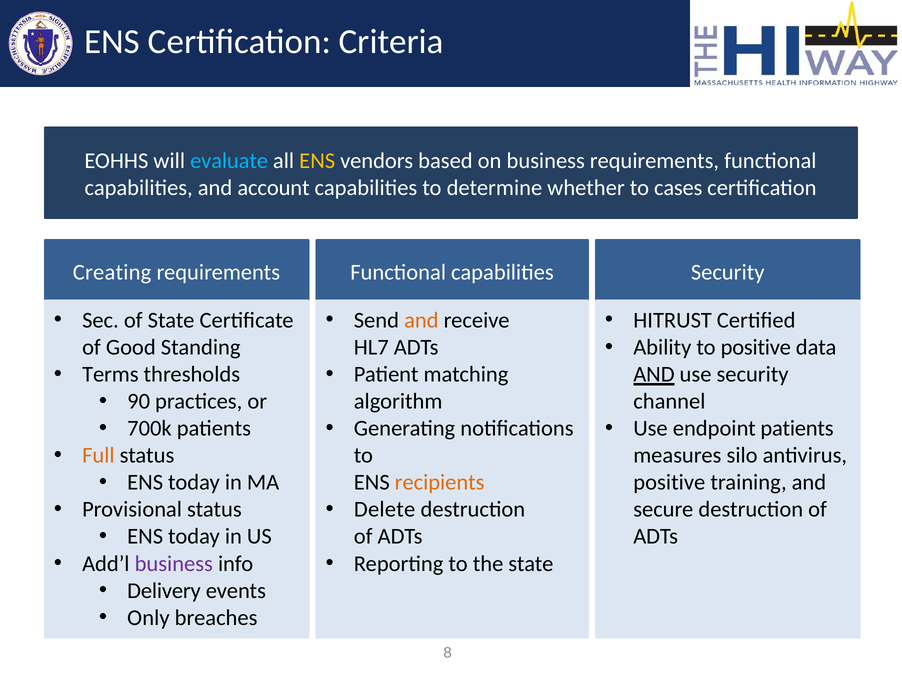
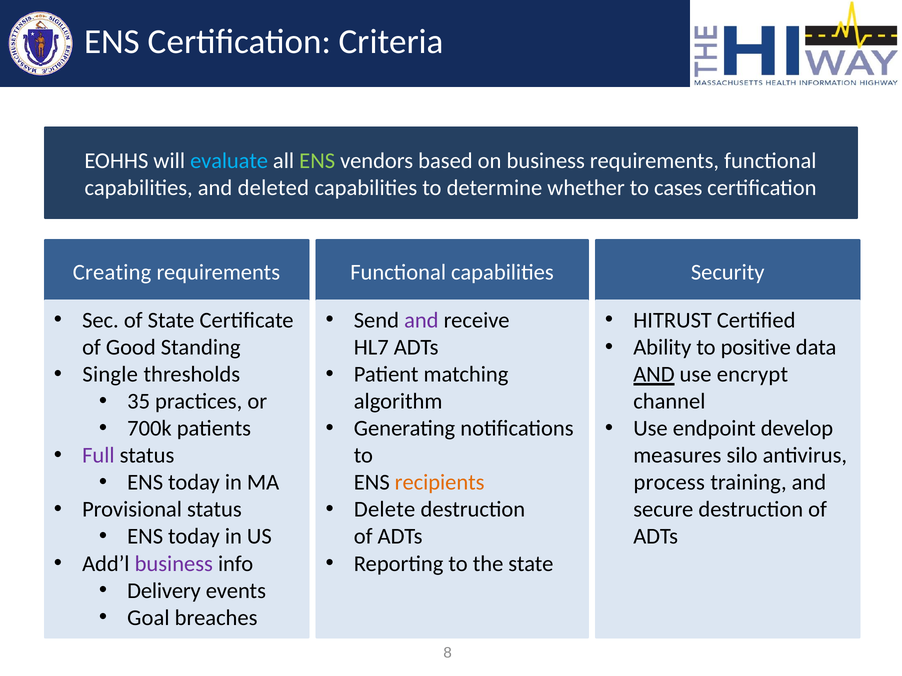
ENS at (317, 161) colour: yellow -> light green
account: account -> deleted
and at (421, 320) colour: orange -> purple
Terms: Terms -> Single
use security: security -> encrypt
90: 90 -> 35
endpoint patients: patients -> develop
Full colour: orange -> purple
positive at (669, 483): positive -> process
Only: Only -> Goal
